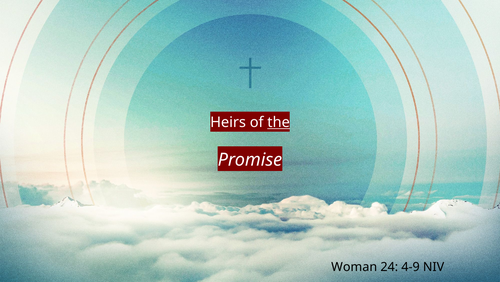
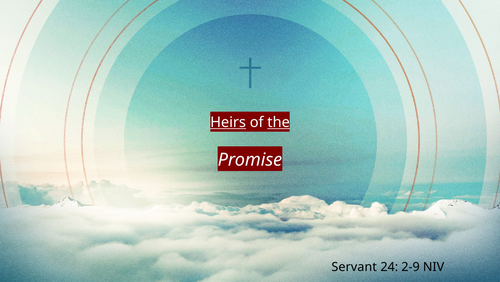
Heirs underline: none -> present
Woman: Woman -> Servant
4-9: 4-9 -> 2-9
